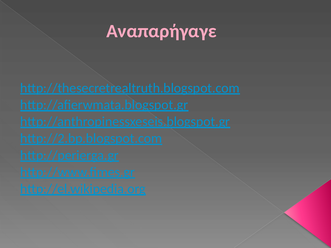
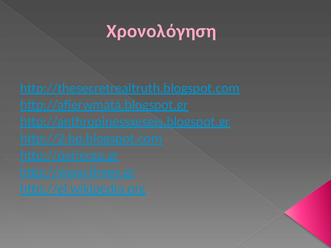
Αναπαρήγαγε: Αναπαρήγαγε -> Χρονολόγηση
